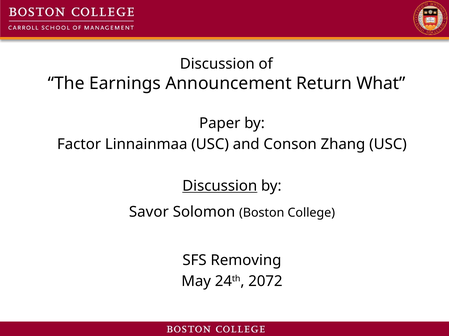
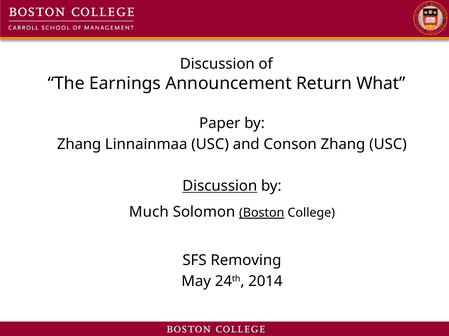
Factor at (79, 144): Factor -> Zhang
Savor: Savor -> Much
Boston underline: none -> present
2072: 2072 -> 2014
